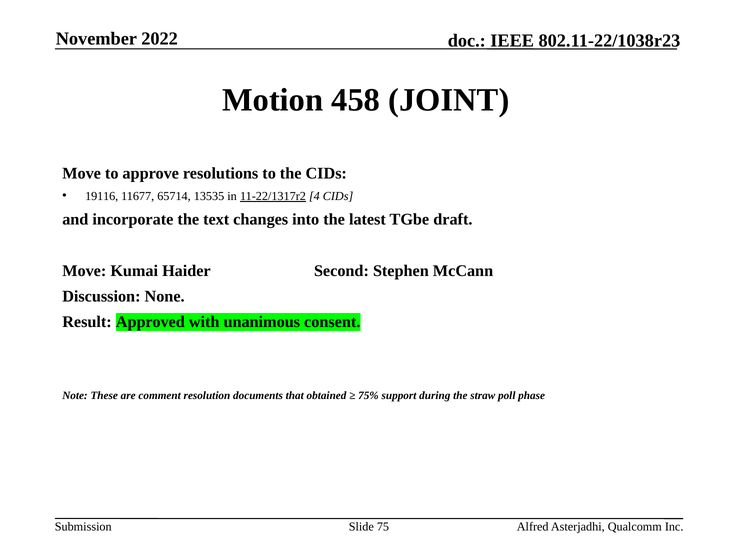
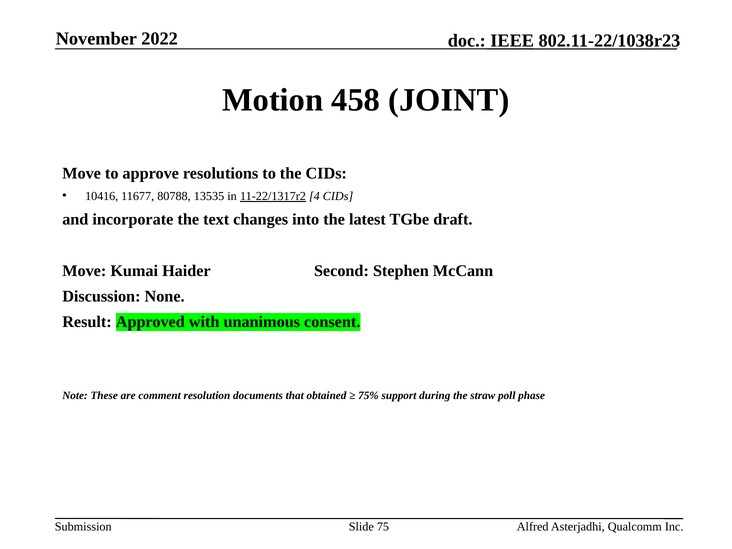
19116: 19116 -> 10416
65714: 65714 -> 80788
